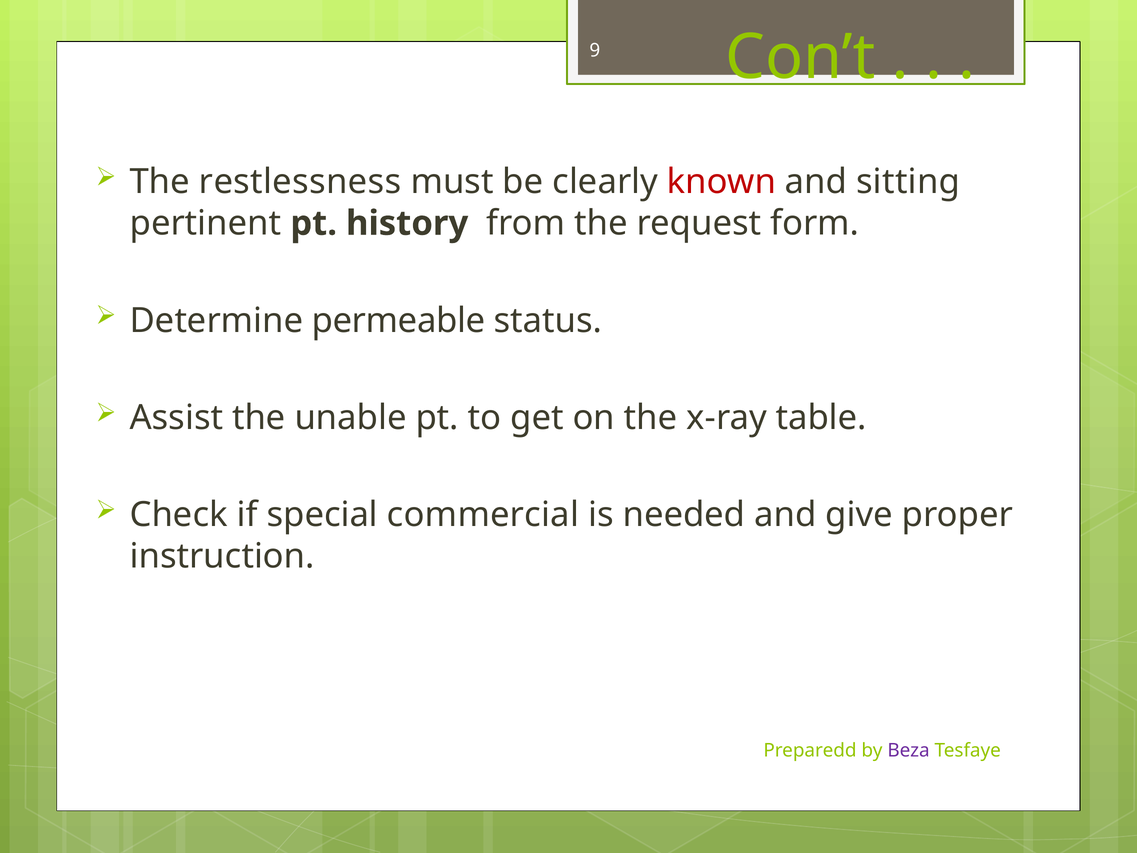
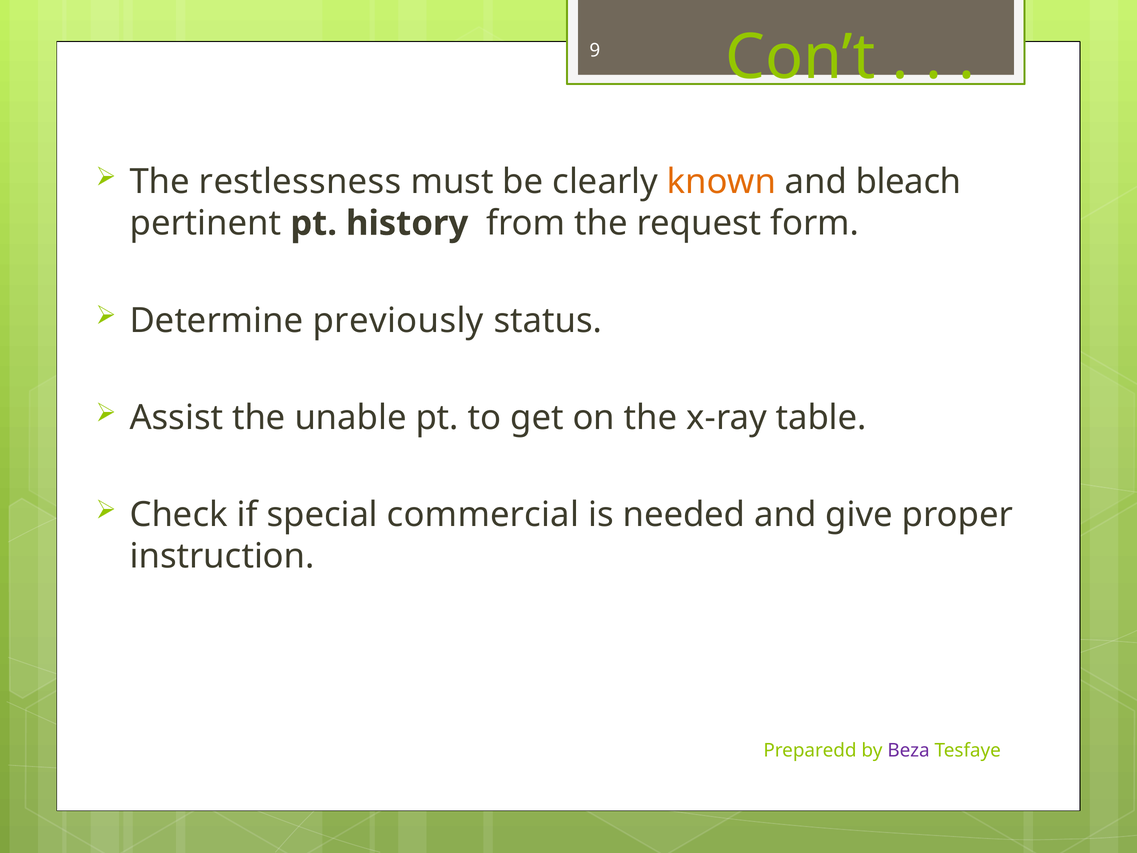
known colour: red -> orange
sitting: sitting -> bleach
permeable: permeable -> previously
